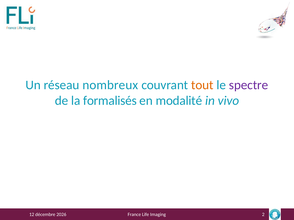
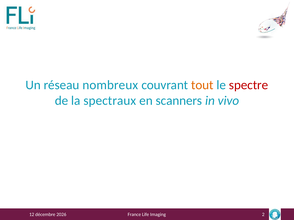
spectre colour: purple -> red
formalisés: formalisés -> spectraux
modalité: modalité -> scanners
